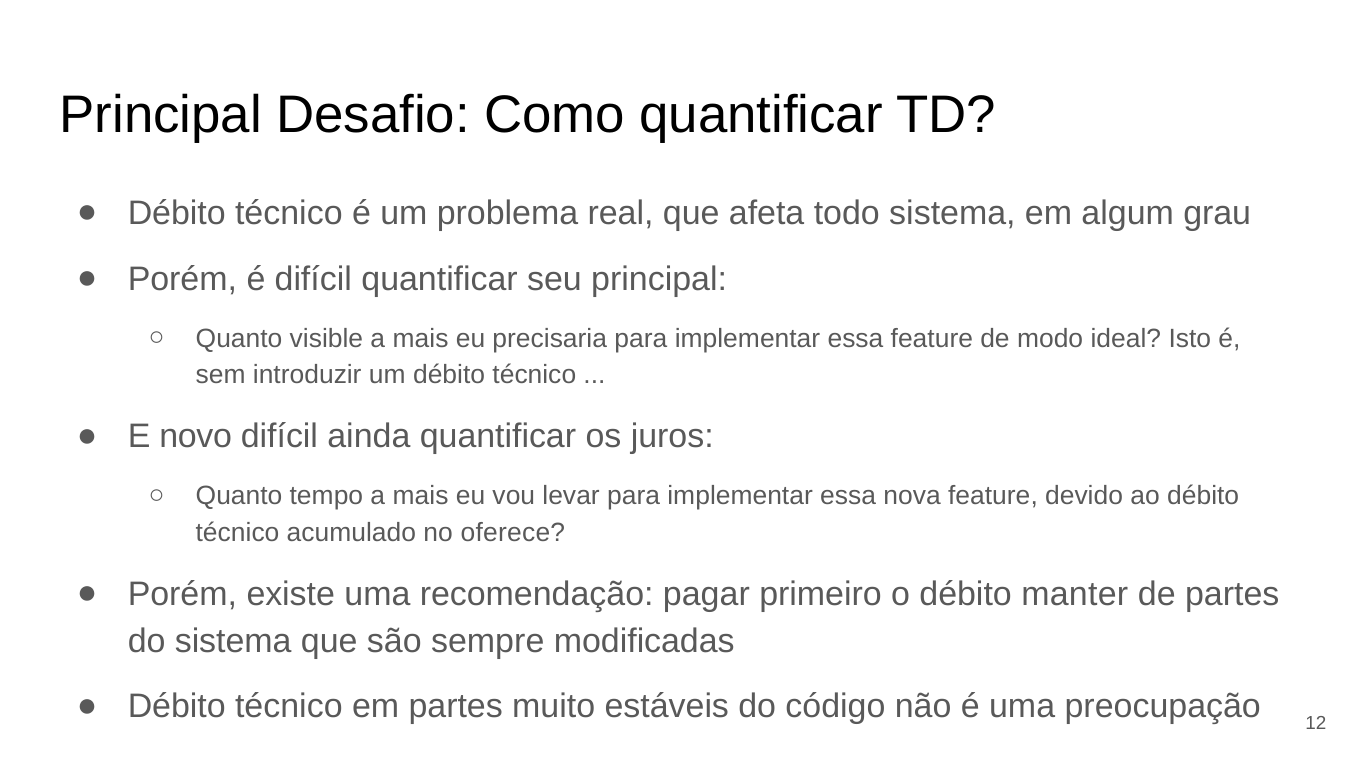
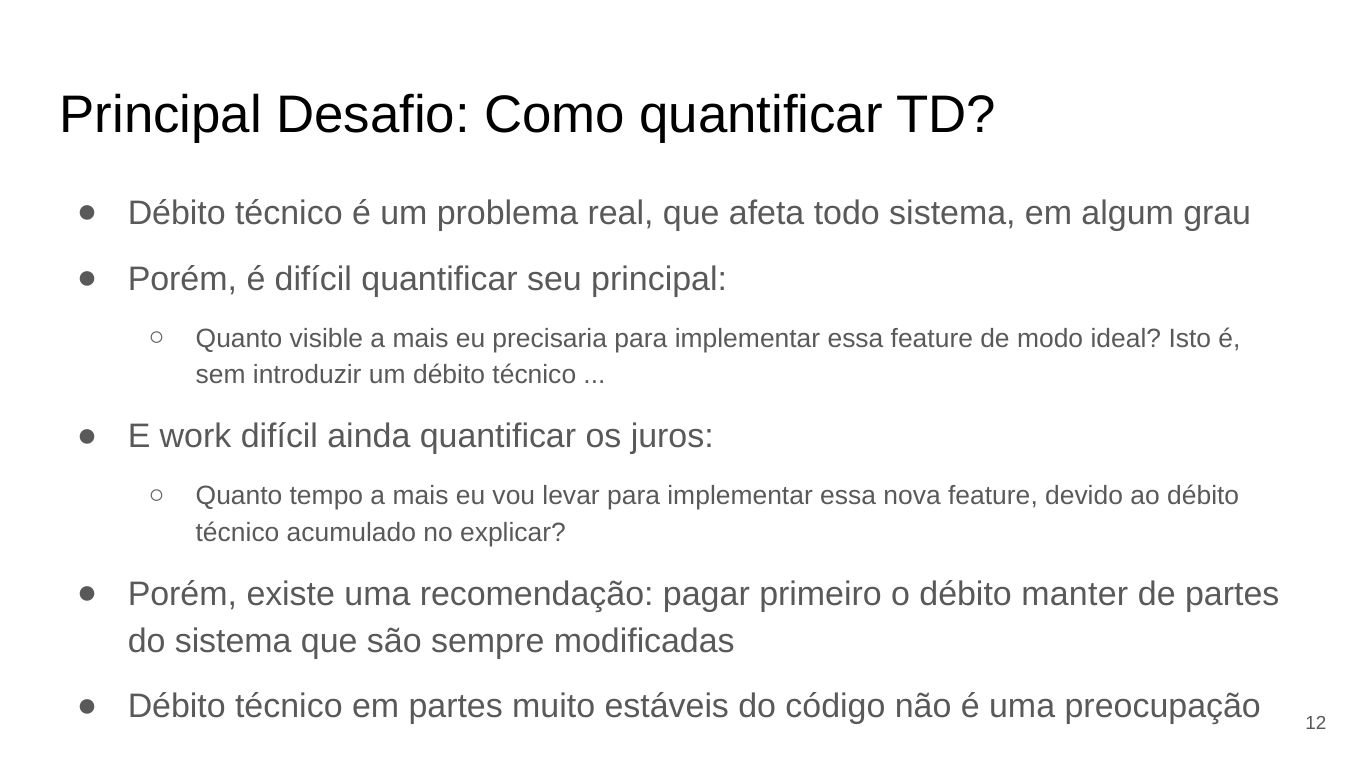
novo: novo -> work
oferece: oferece -> explicar
